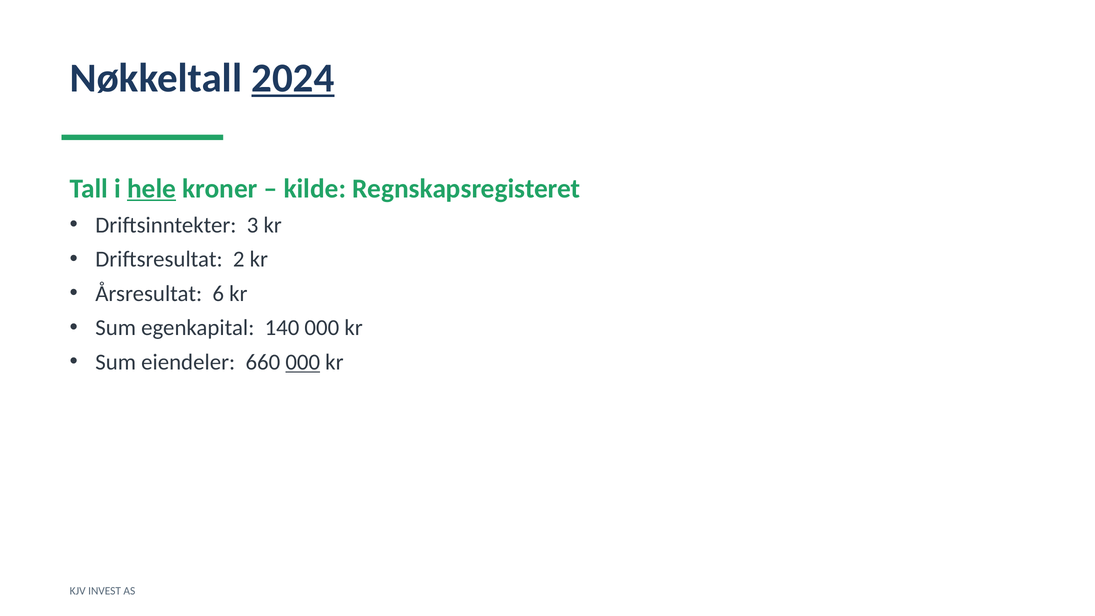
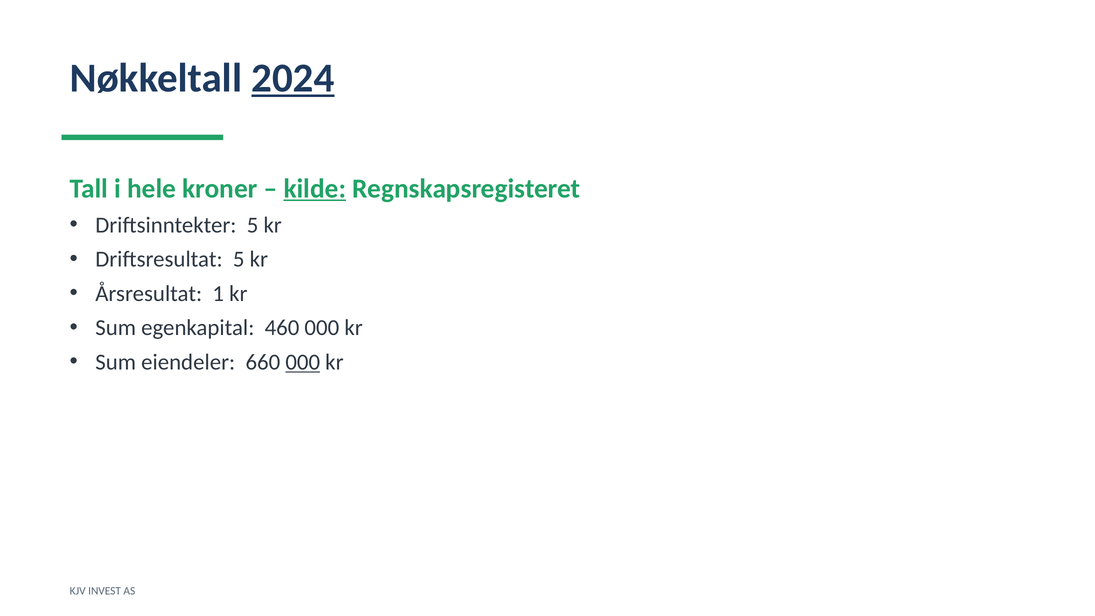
hele underline: present -> none
kilde underline: none -> present
Driftsinntekter 3: 3 -> 5
Driftsresultat 2: 2 -> 5
6: 6 -> 1
140: 140 -> 460
